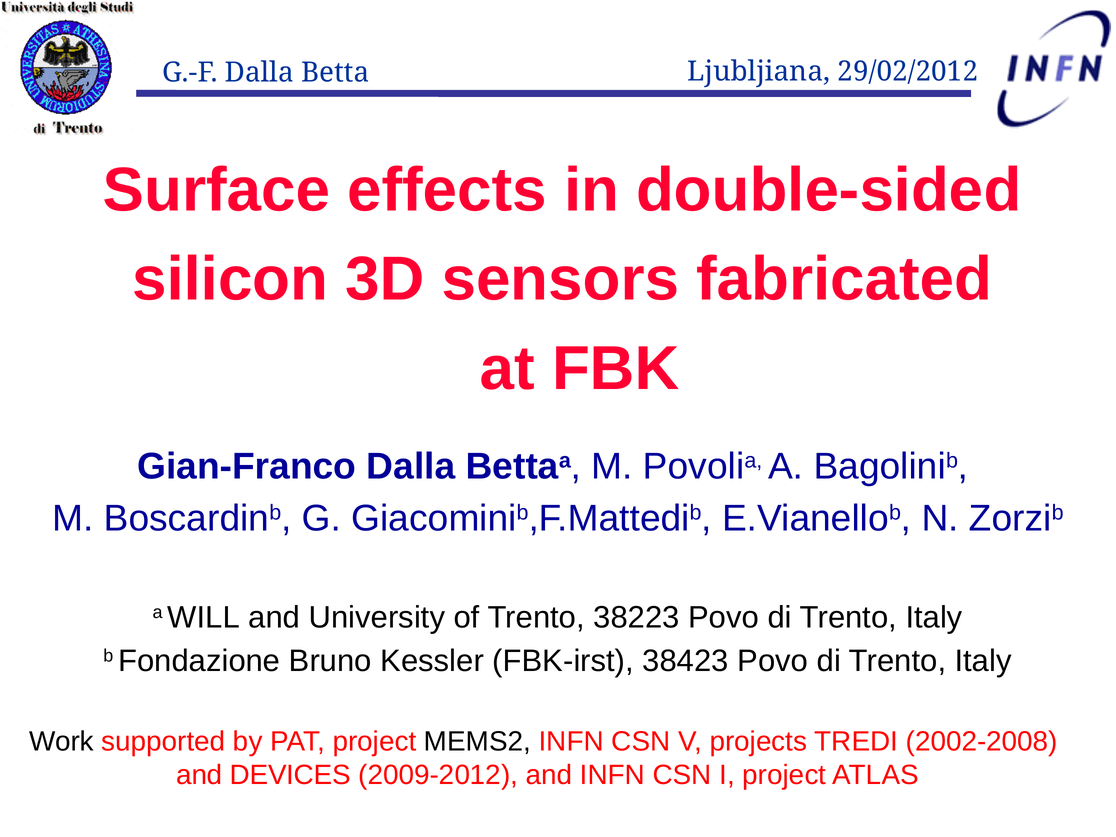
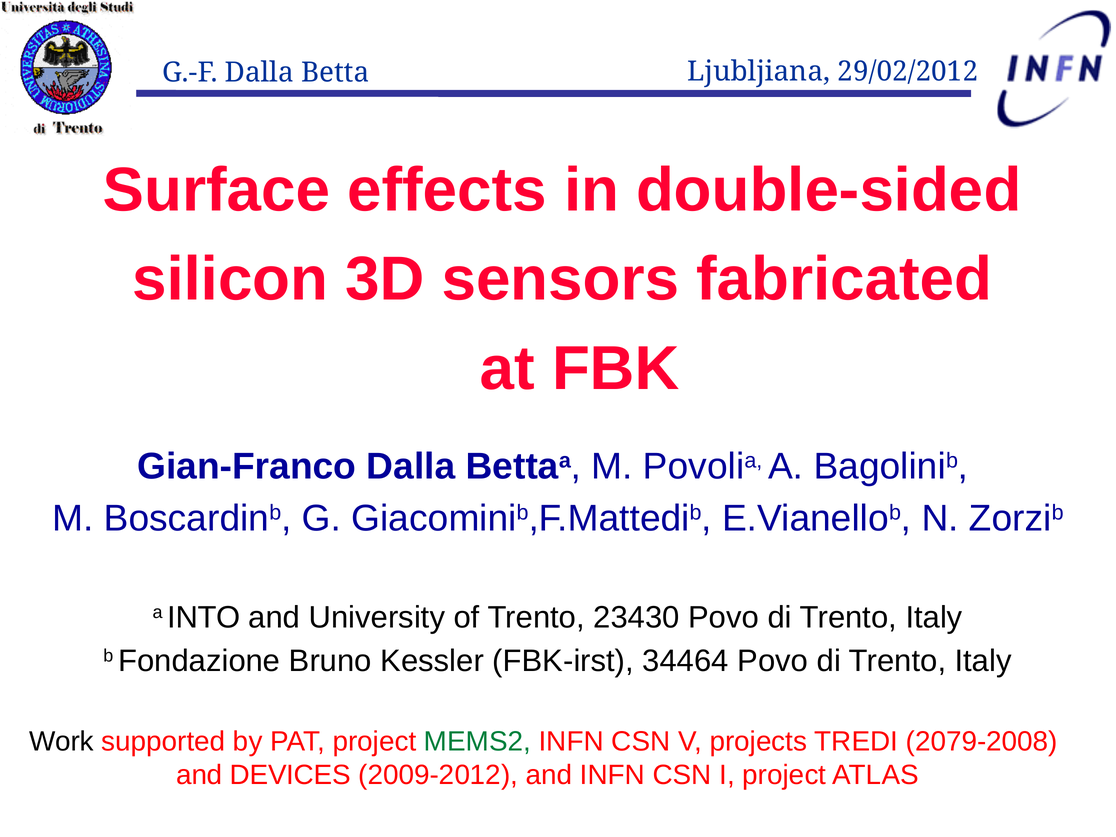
WILL: WILL -> INTO
38223: 38223 -> 23430
38423: 38423 -> 34464
MEMS2 colour: black -> green
2002-2008: 2002-2008 -> 2079-2008
